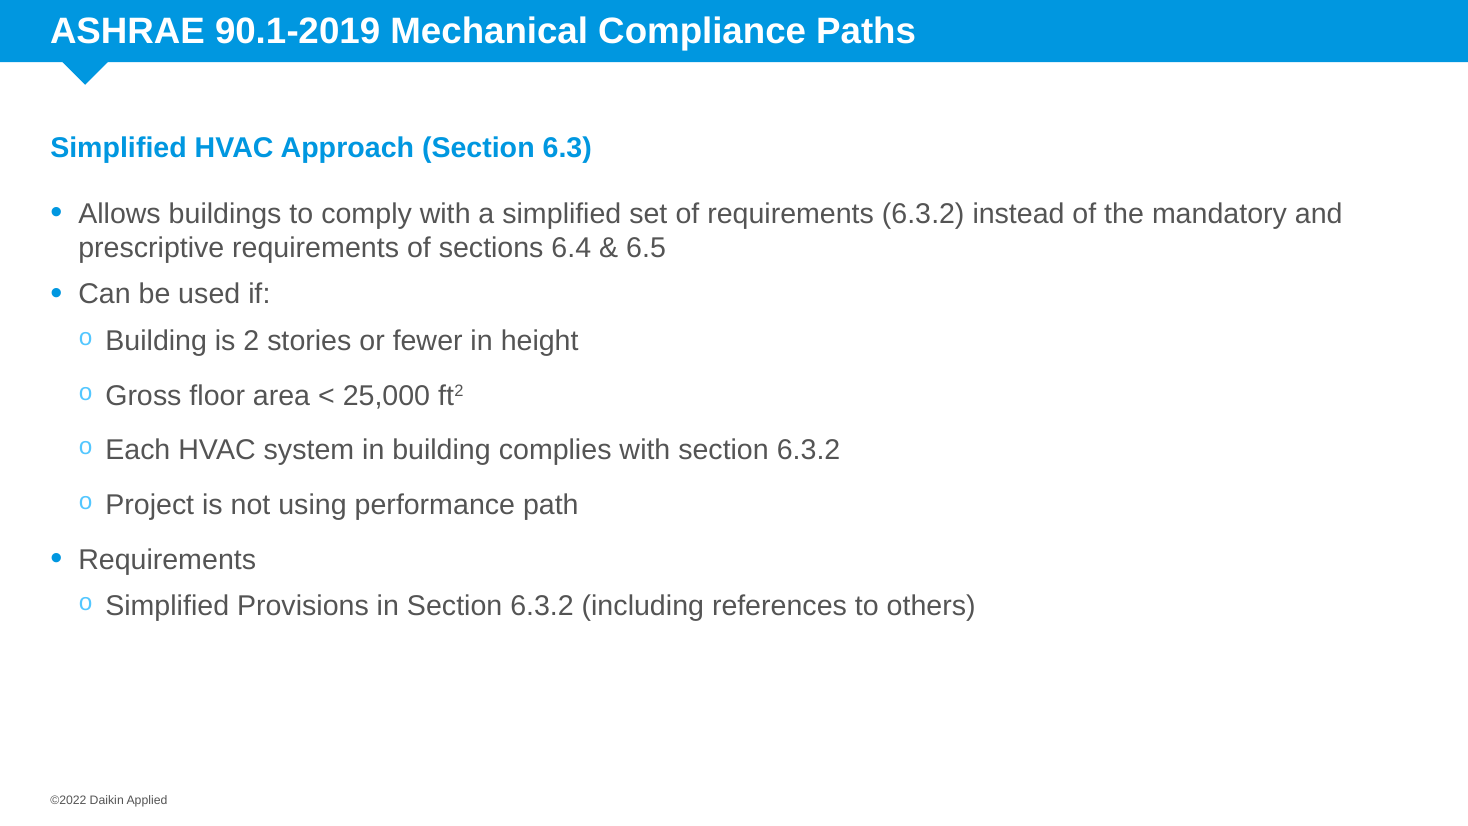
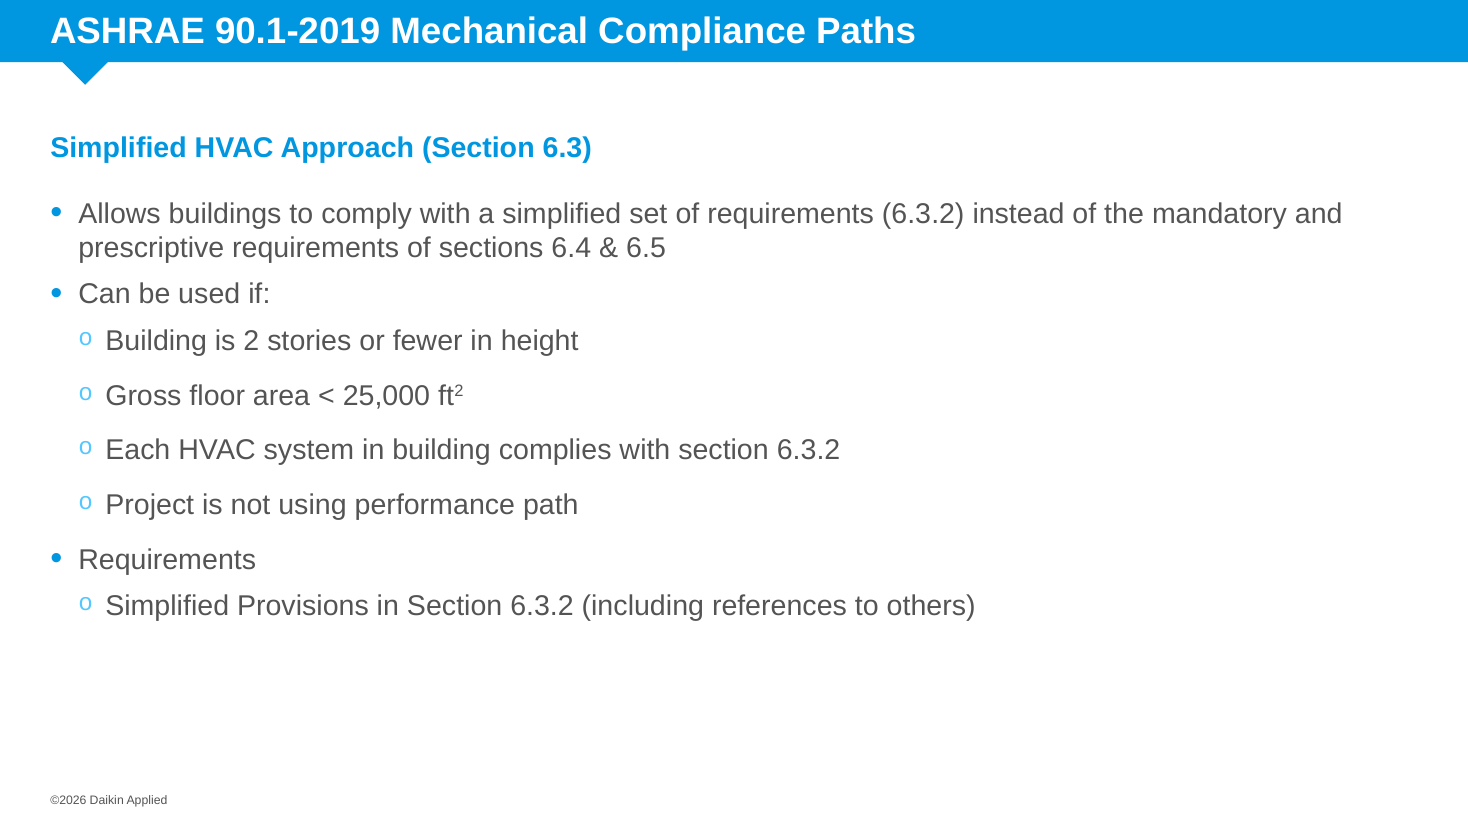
©2022: ©2022 -> ©2026
